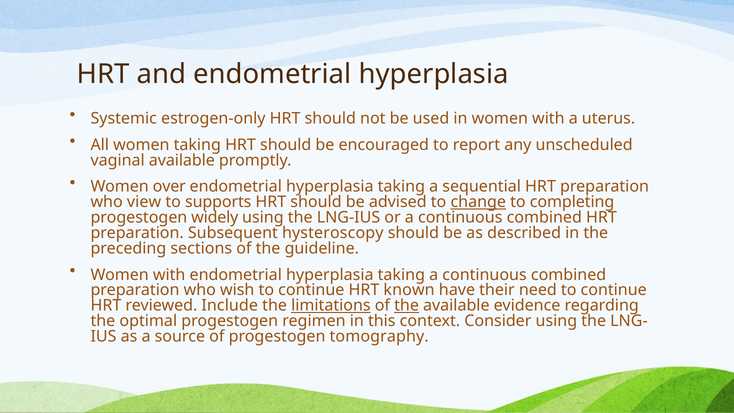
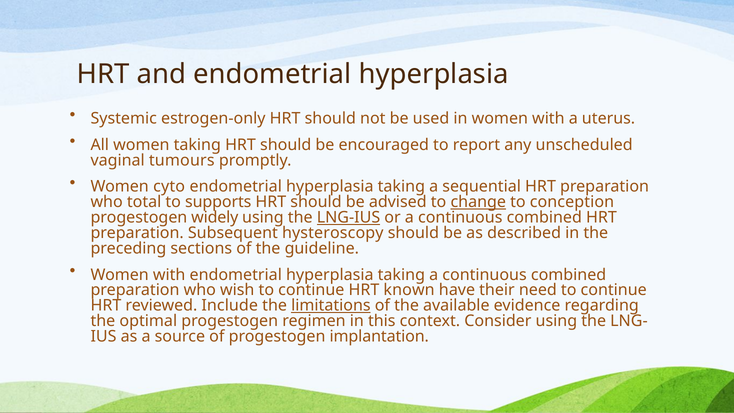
vaginal available: available -> tumours
over: over -> cyto
view: view -> total
completing: completing -> conception
LNG-IUS underline: none -> present
the at (407, 305) underline: present -> none
tomography: tomography -> implantation
